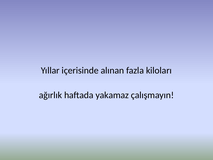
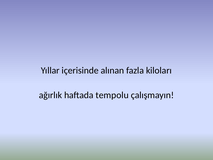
yakamaz: yakamaz -> tempolu
